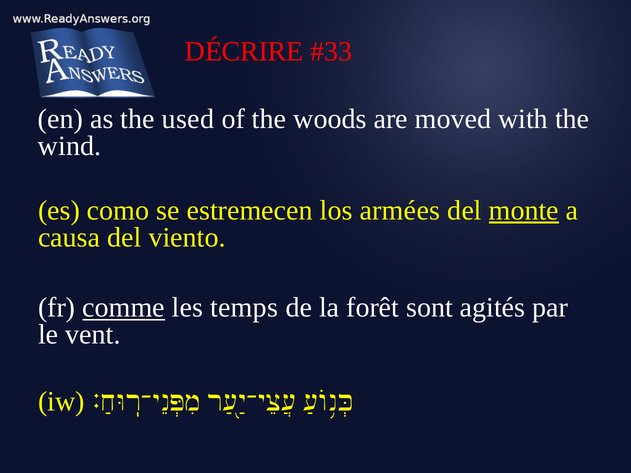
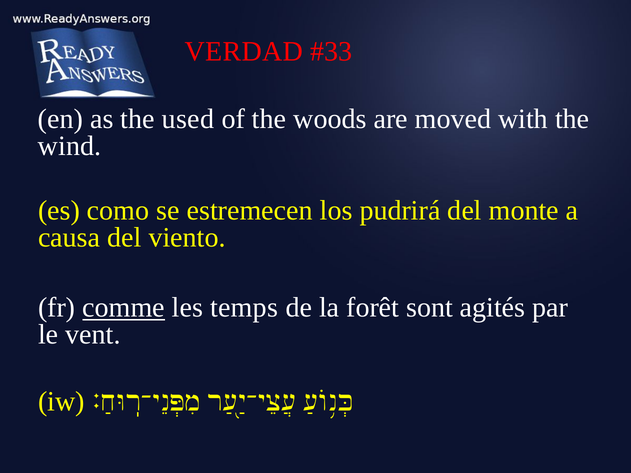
DÉCRIRE: DÉCRIRE -> VERDAD
armées: armées -> pudrirá
monte underline: present -> none
